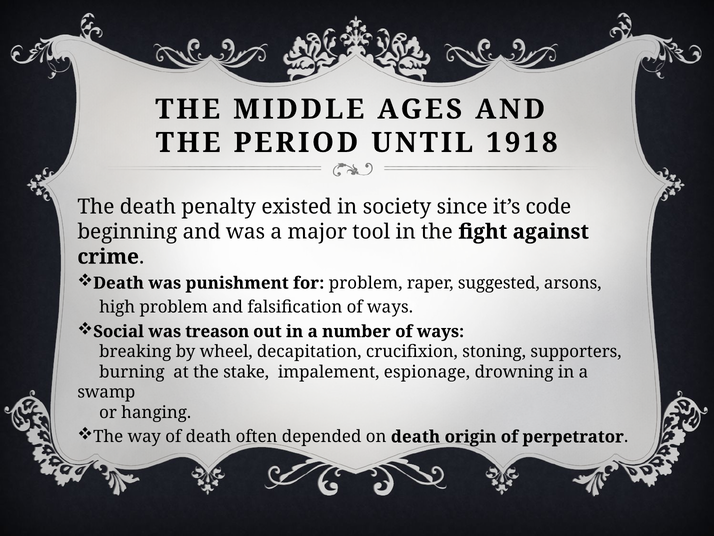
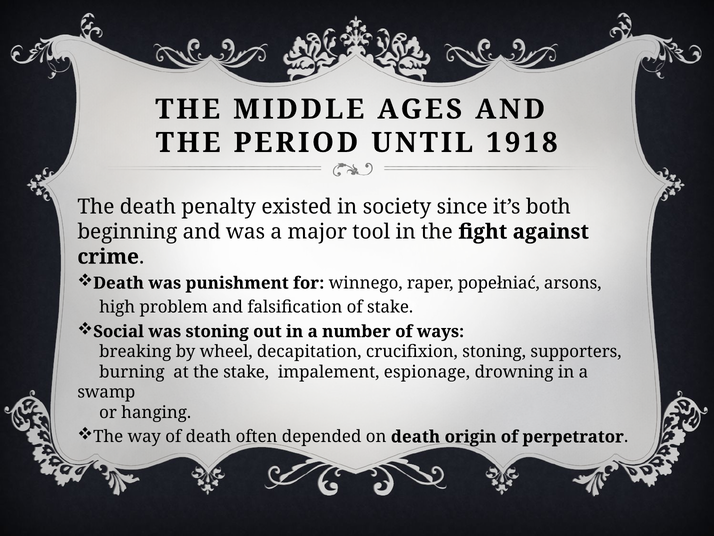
code: code -> both
for problem: problem -> winnego
suggested: suggested -> popełniać
falsification of ways: ways -> stake
was treason: treason -> stoning
